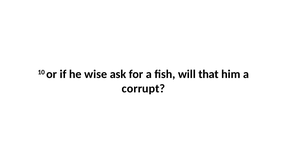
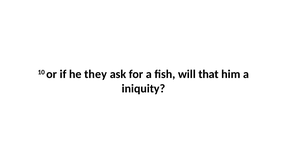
wise: wise -> they
corrupt: corrupt -> iniquity
